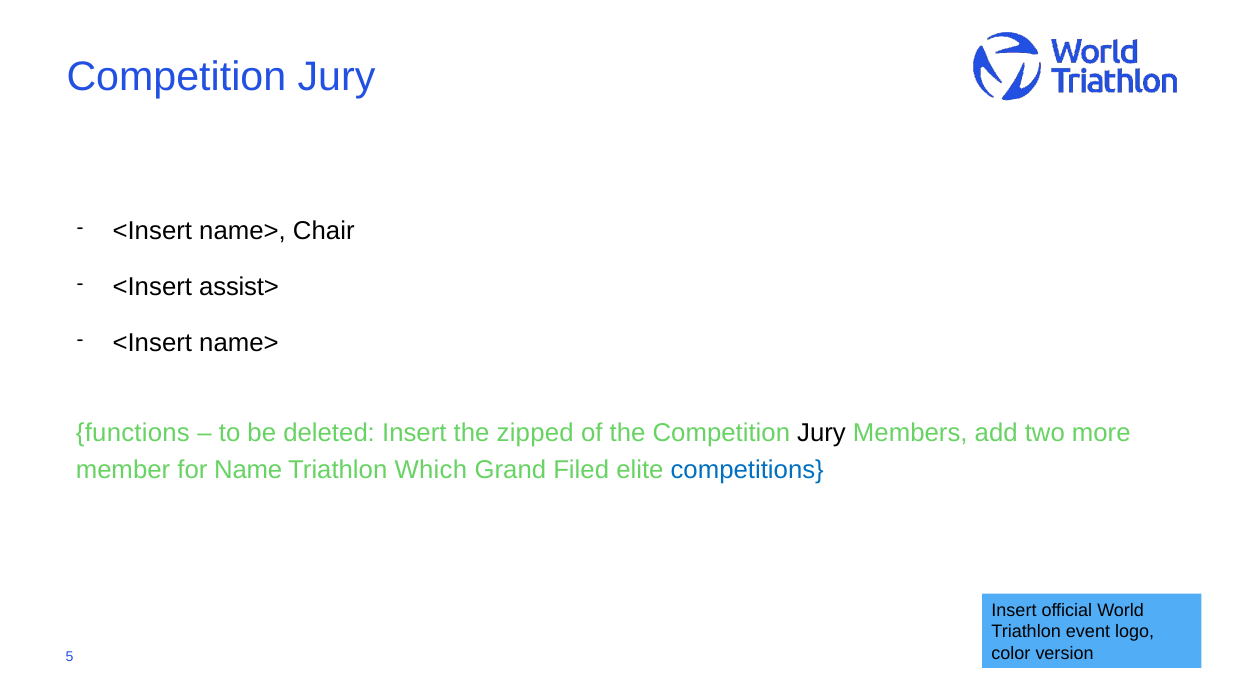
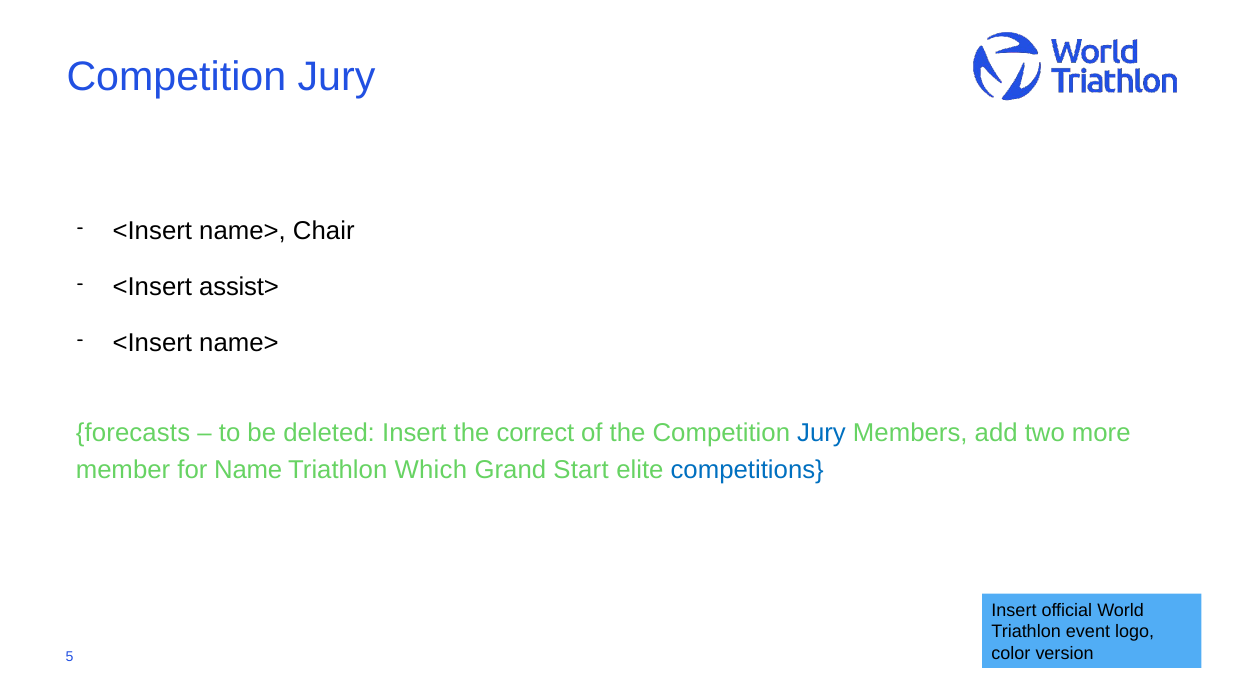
functions: functions -> forecasts
zipped: zipped -> correct
Jury at (822, 433) colour: black -> blue
Filed: Filed -> Start
